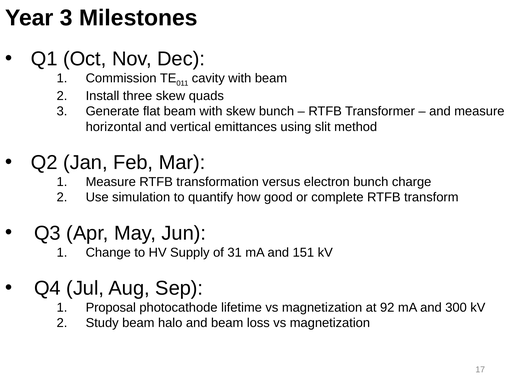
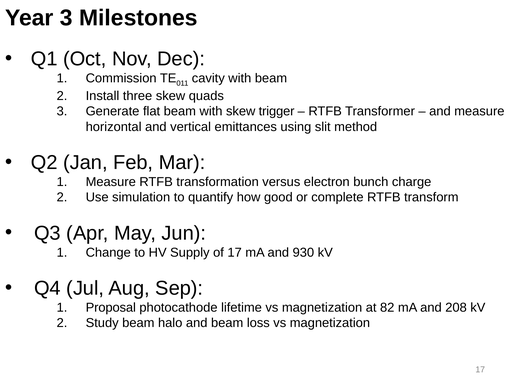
skew bunch: bunch -> trigger
of 31: 31 -> 17
151: 151 -> 930
92: 92 -> 82
300: 300 -> 208
